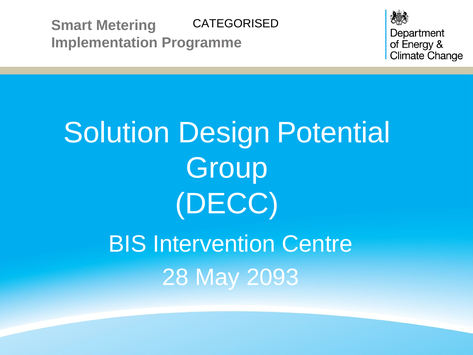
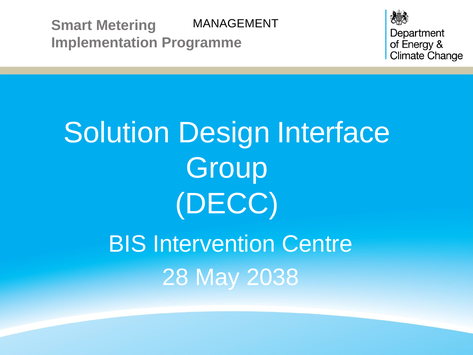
CATEGORISED: CATEGORISED -> MANAGEMENT
Potential: Potential -> Interface
2093: 2093 -> 2038
